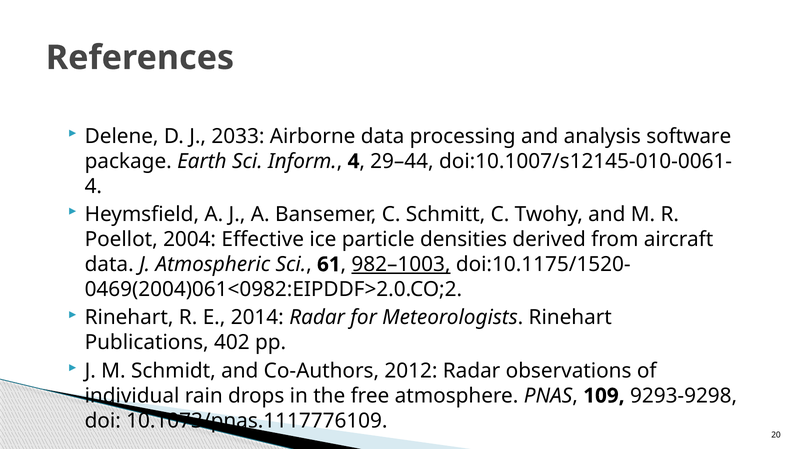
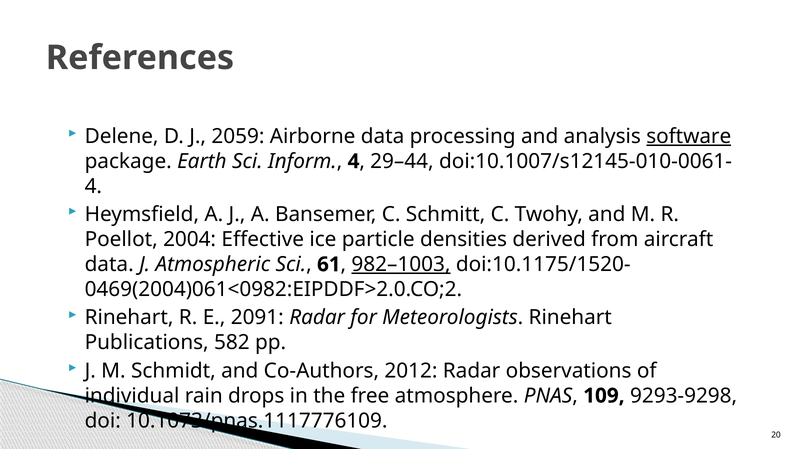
2033: 2033 -> 2059
software underline: none -> present
2014: 2014 -> 2091
402: 402 -> 582
